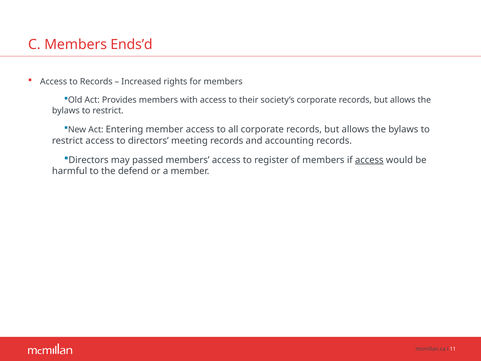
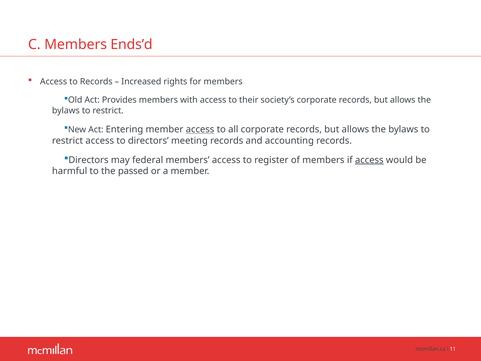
access at (200, 129) underline: none -> present
passed: passed -> federal
defend: defend -> passed
